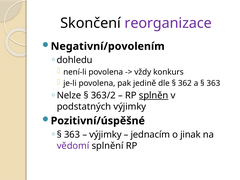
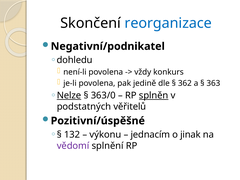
reorganizace colour: purple -> blue
Negativní/povolením: Negativní/povolením -> Negativní/podnikatel
Nelze underline: none -> present
363/2: 363/2 -> 363/0
podstatných výjimky: výjimky -> věřitelů
363 at (72, 135): 363 -> 132
výjimky at (105, 135): výjimky -> výkonu
